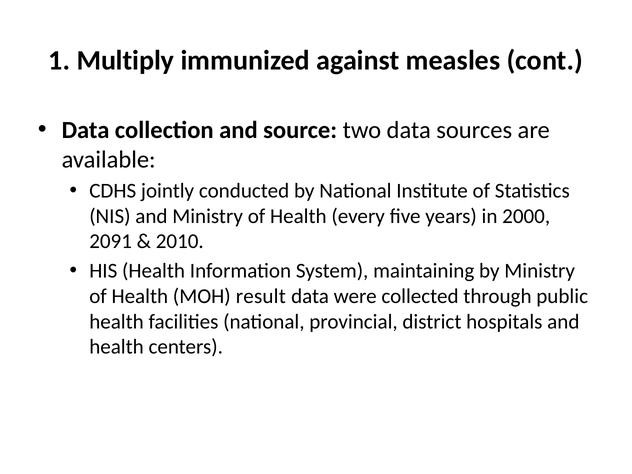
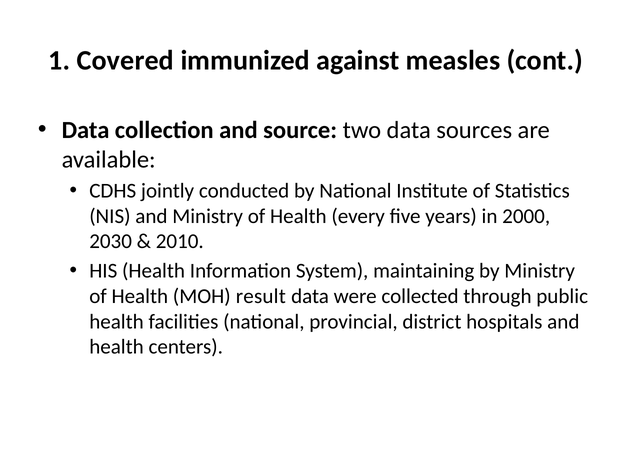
Multiply: Multiply -> Covered
2091: 2091 -> 2030
